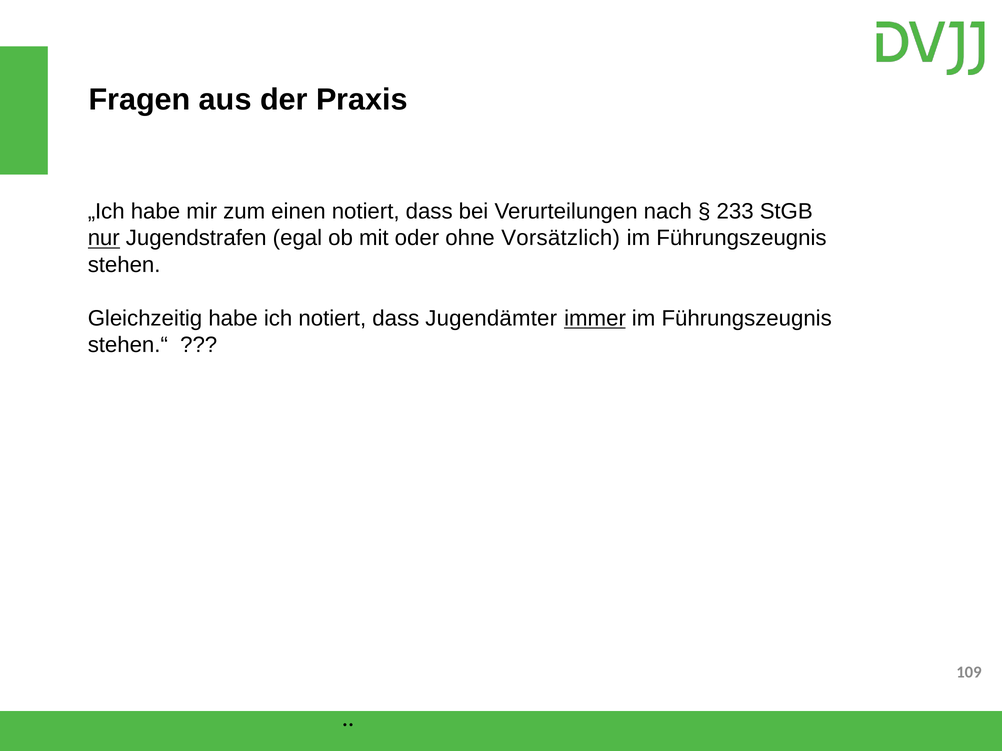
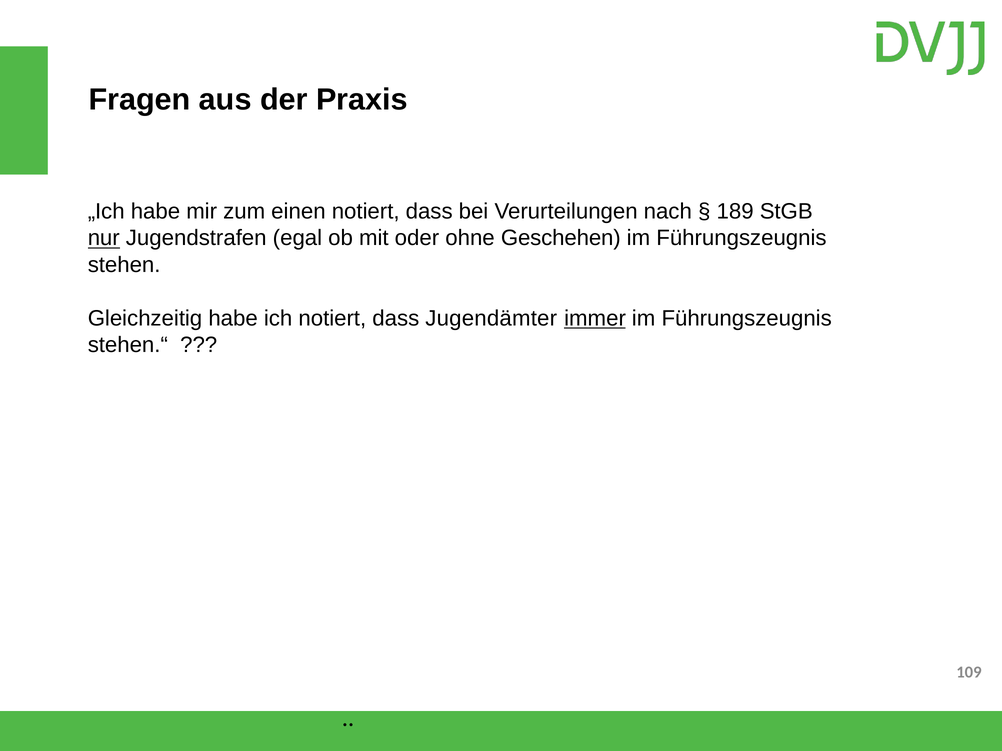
233: 233 -> 189
Vorsätzlich: Vorsätzlich -> Geschehen
